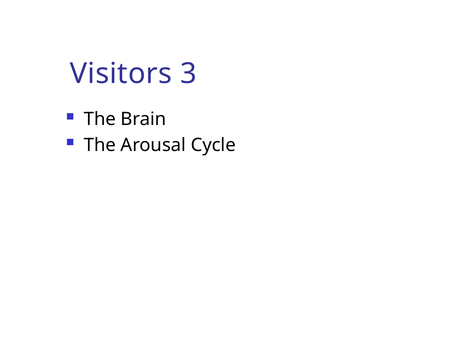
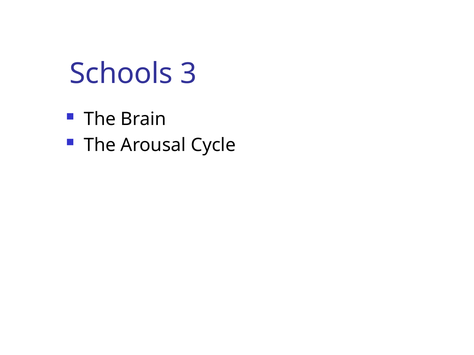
Visitors: Visitors -> Schools
